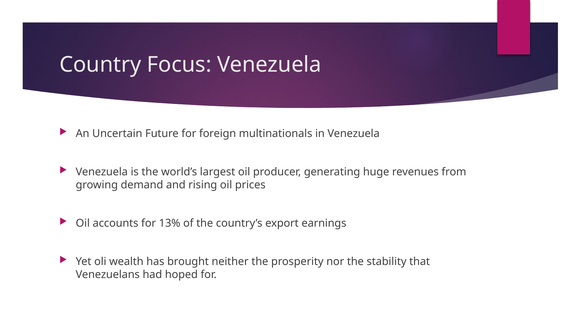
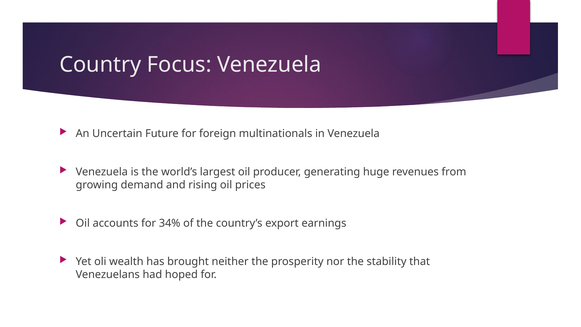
13%: 13% -> 34%
